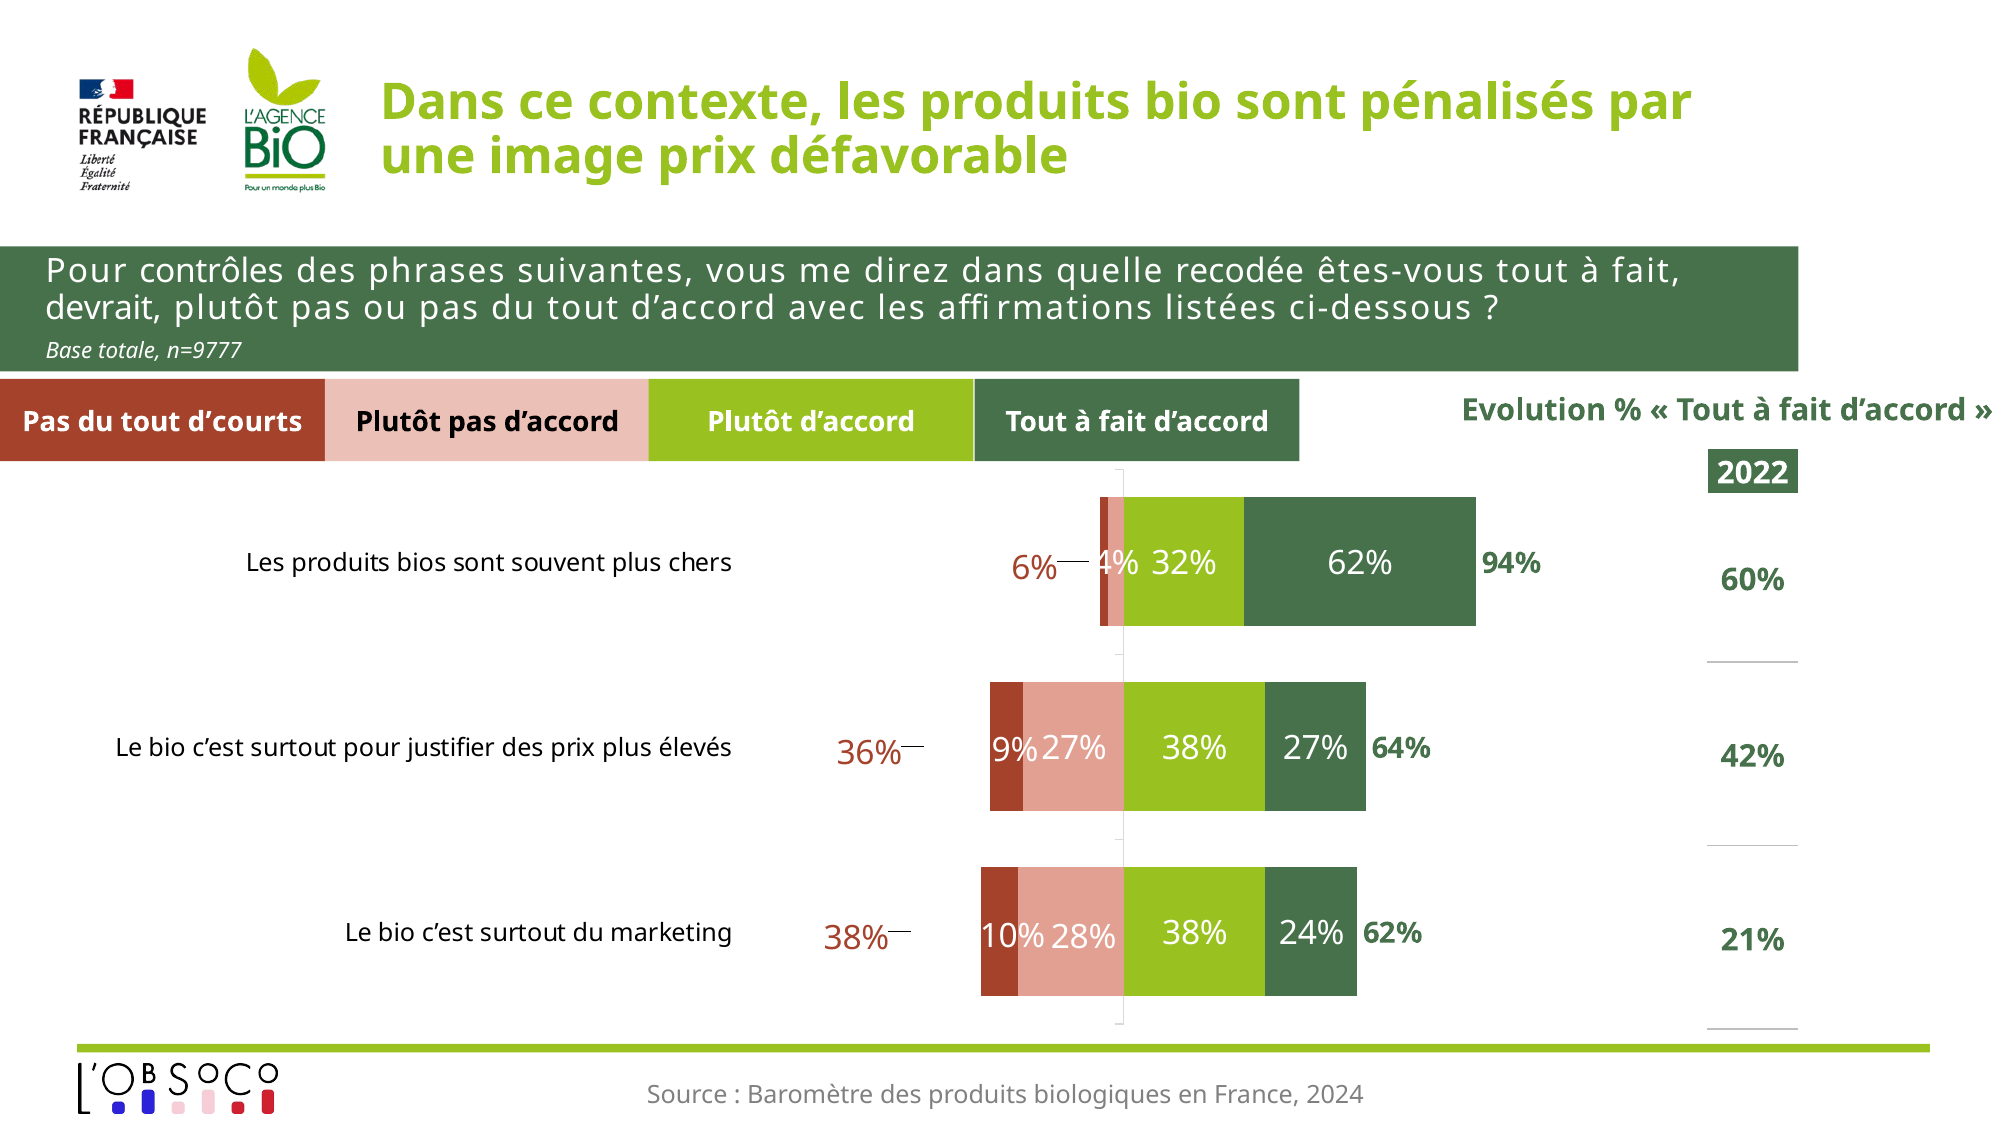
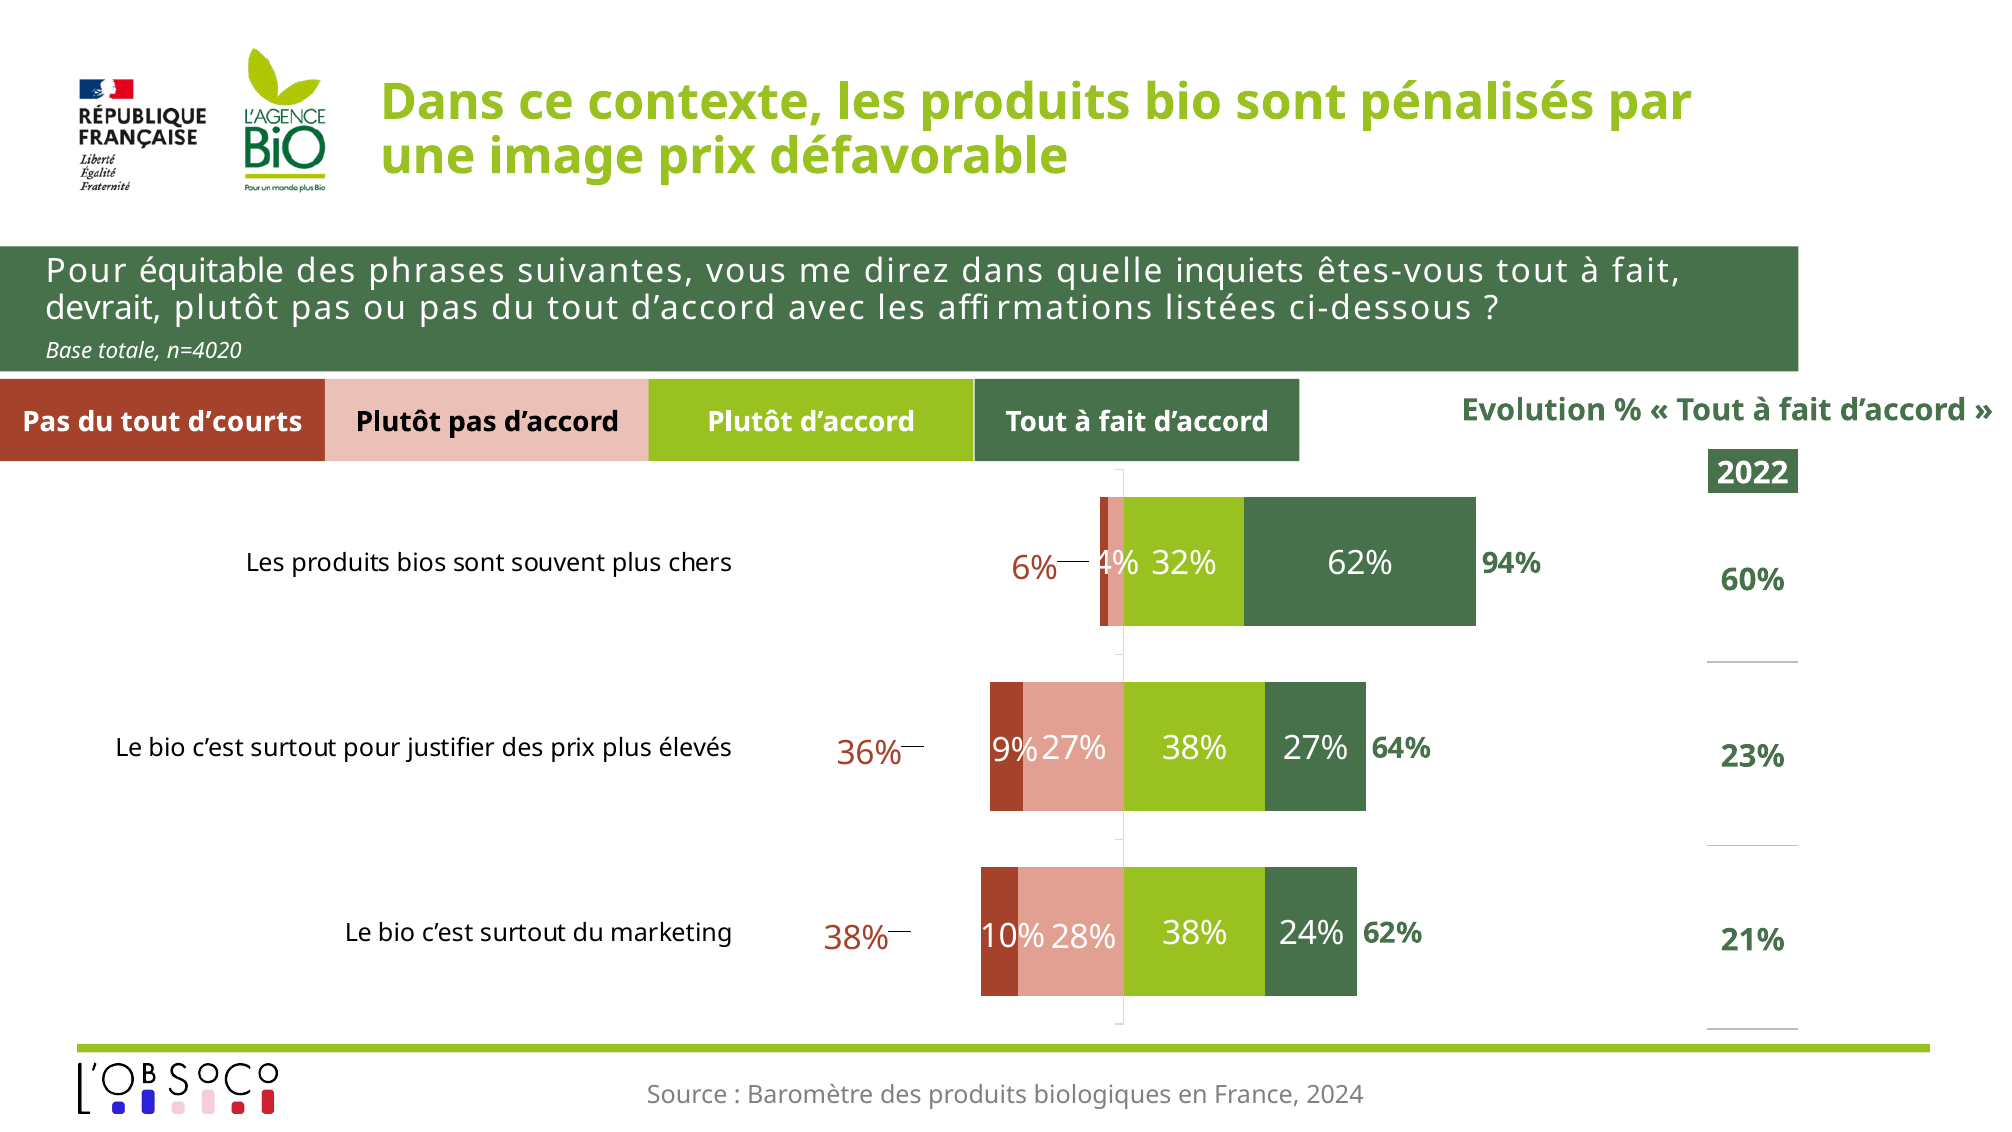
contrôles: contrôles -> équitable
recodée: recodée -> inquiets
n=9777: n=9777 -> n=4020
42%: 42% -> 23%
